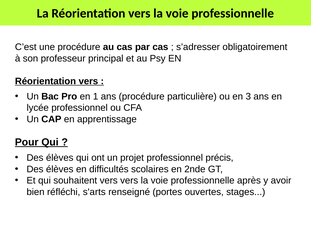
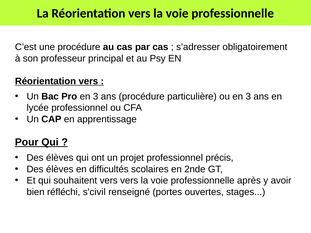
Pro en 1: 1 -> 3
s'arts: s'arts -> s'civil
